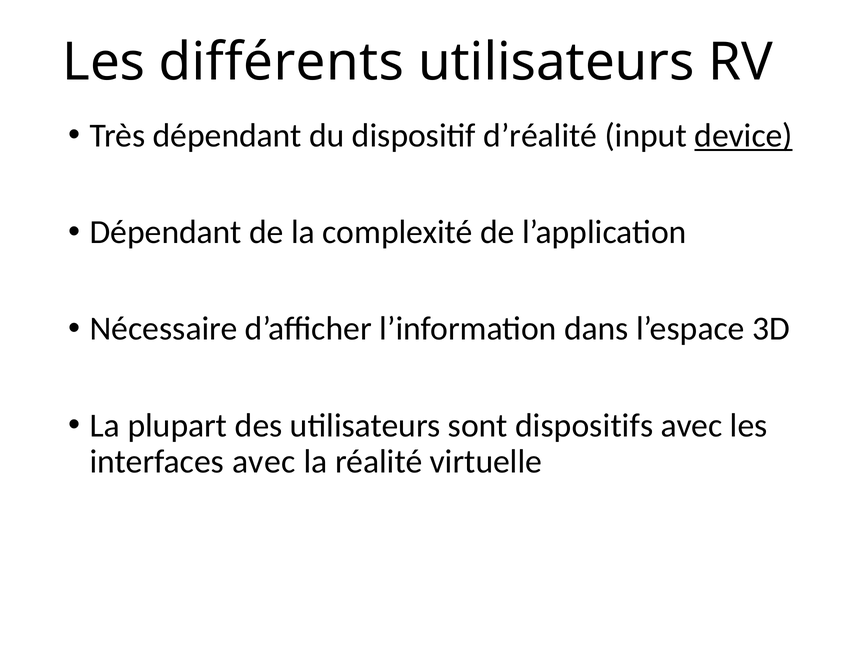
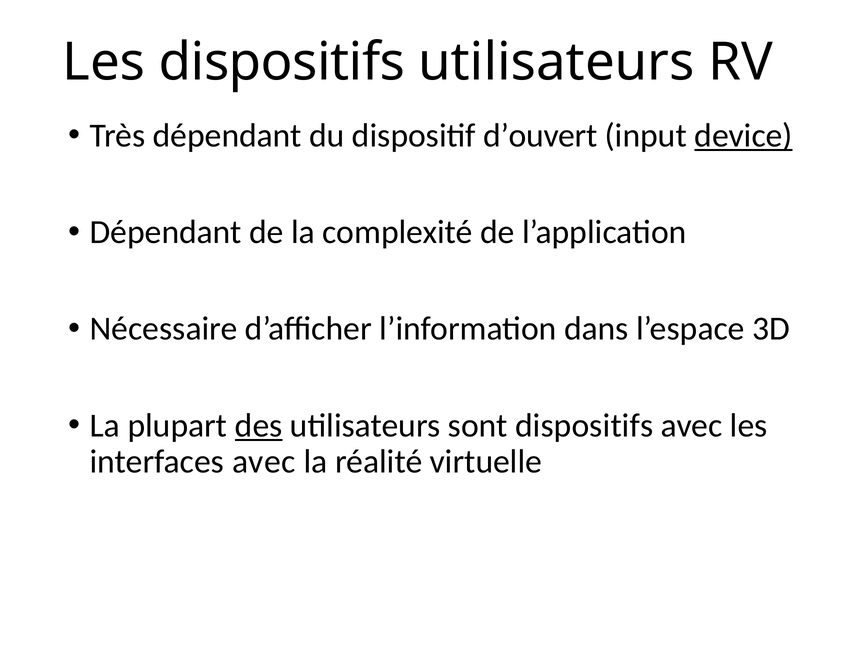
Les différents: différents -> dispositifs
d’réalité: d’réalité -> d’ouvert
des underline: none -> present
